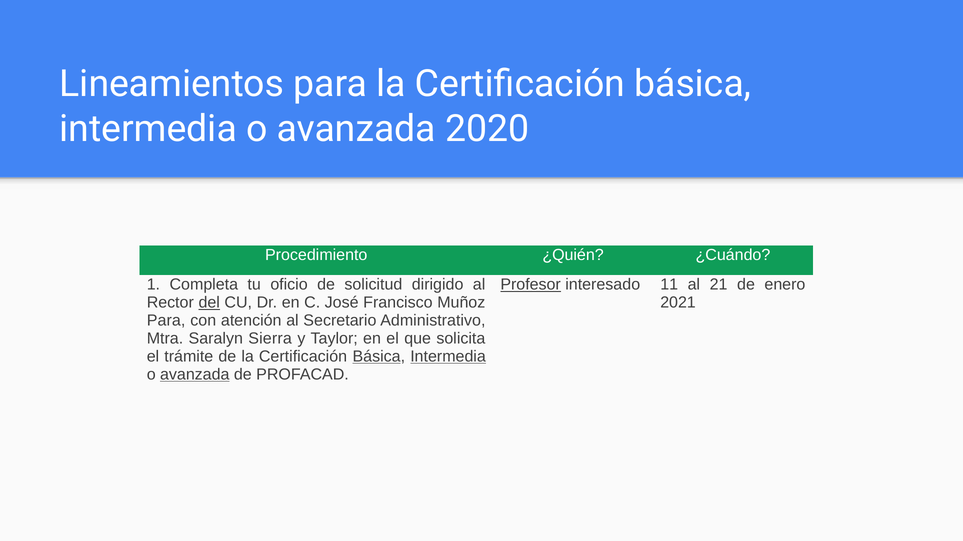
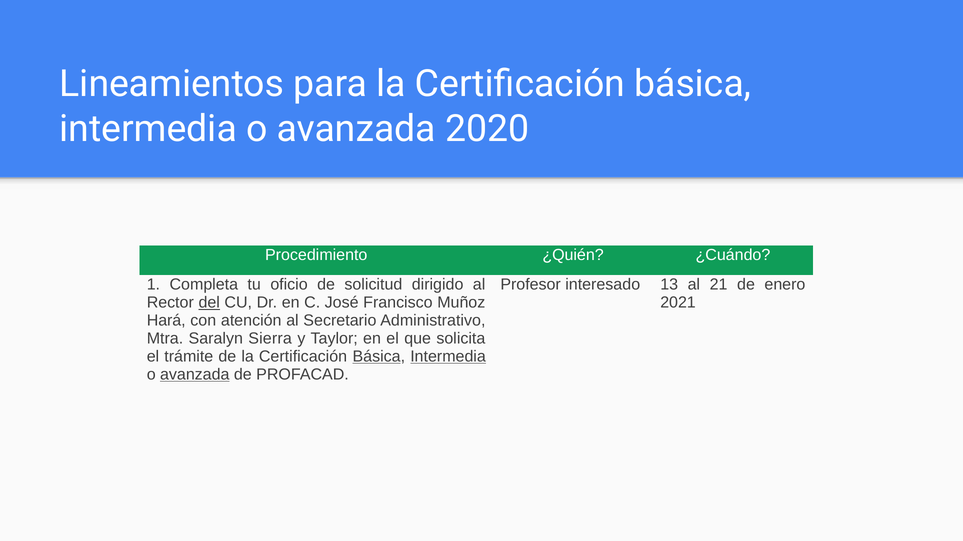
Profesor underline: present -> none
11: 11 -> 13
Para at (166, 321): Para -> Hará
